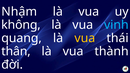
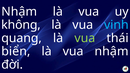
vua at (85, 38) colour: yellow -> light green
thân: thân -> biển
vua thành: thành -> nhậm
